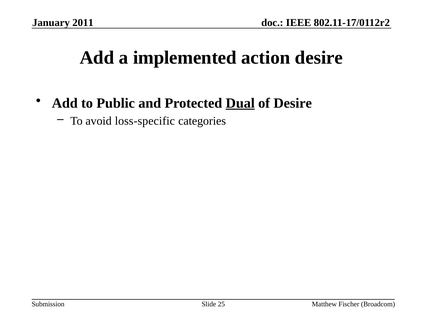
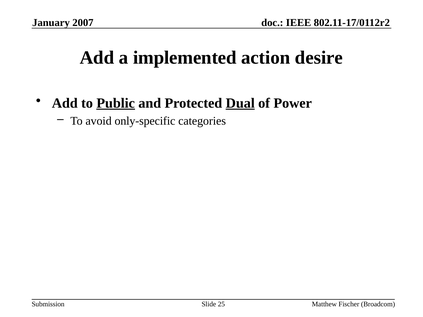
2011: 2011 -> 2007
Public underline: none -> present
of Desire: Desire -> Power
loss-specific: loss-specific -> only-specific
